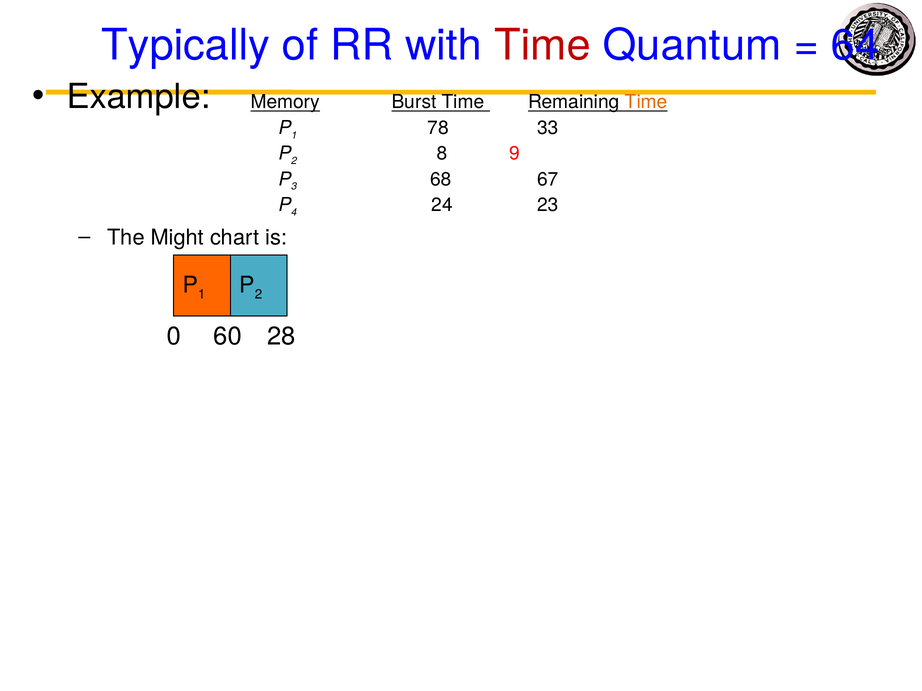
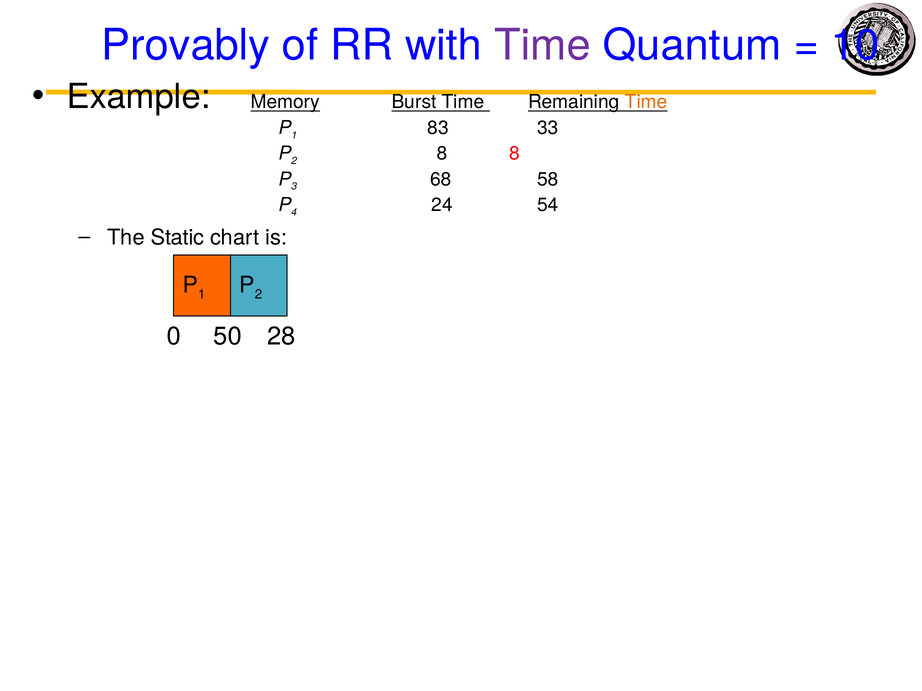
Typically: Typically -> Provably
Time at (542, 46) colour: red -> purple
64: 64 -> 10
78: 78 -> 83
8 9: 9 -> 8
67: 67 -> 58
23: 23 -> 54
Might: Might -> Static
60: 60 -> 50
